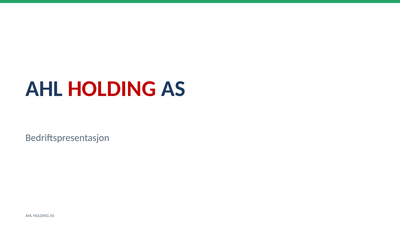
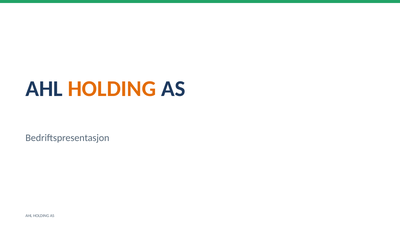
HOLDING at (112, 89) colour: red -> orange
